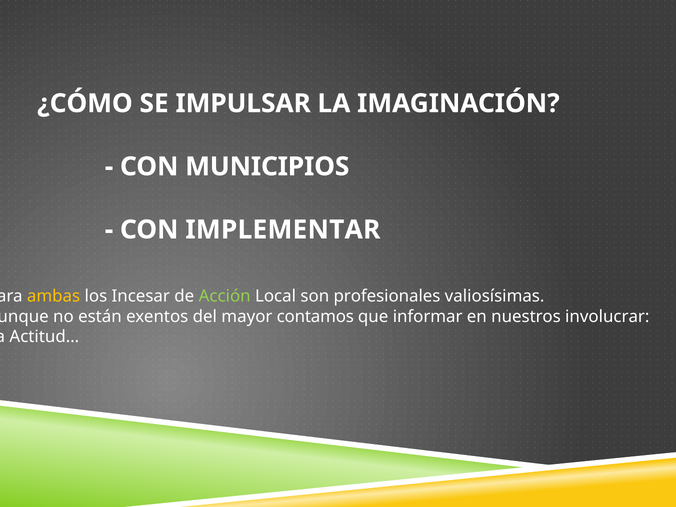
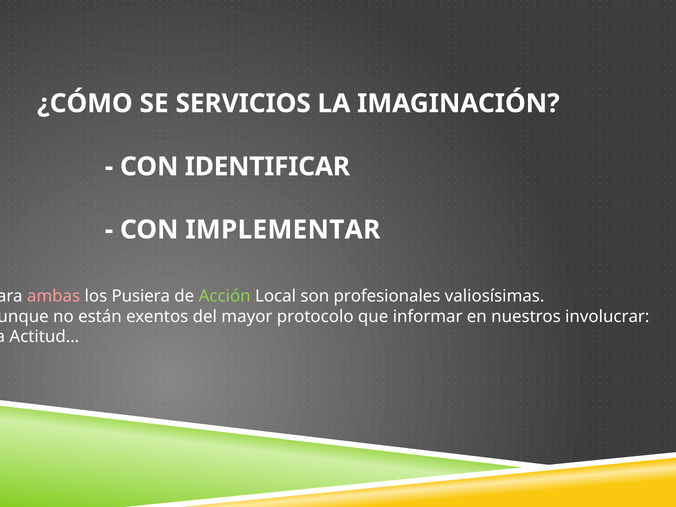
IMPULSAR: IMPULSAR -> SERVICIOS
MUNICIPIOS: MUNICIPIOS -> IDENTIFICAR
ambas colour: yellow -> pink
Incesar: Incesar -> Pusiera
contamos: contamos -> protocolo
